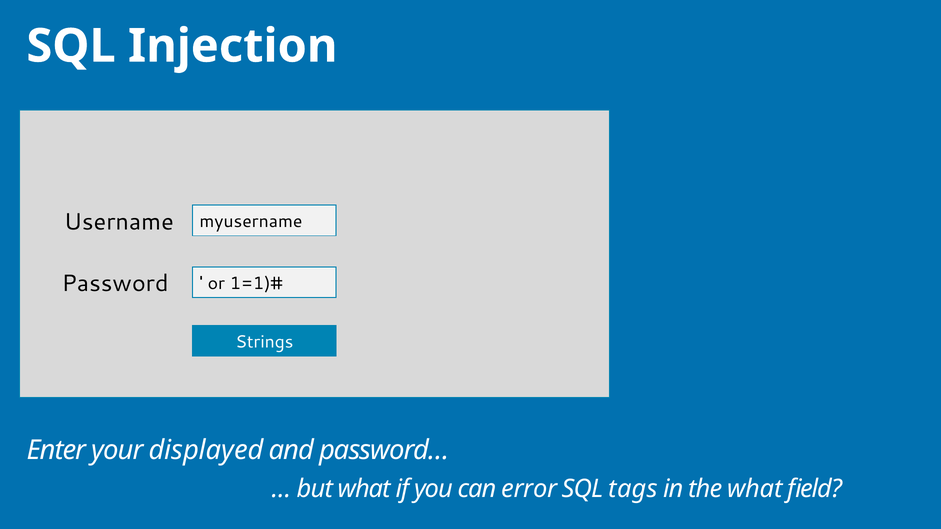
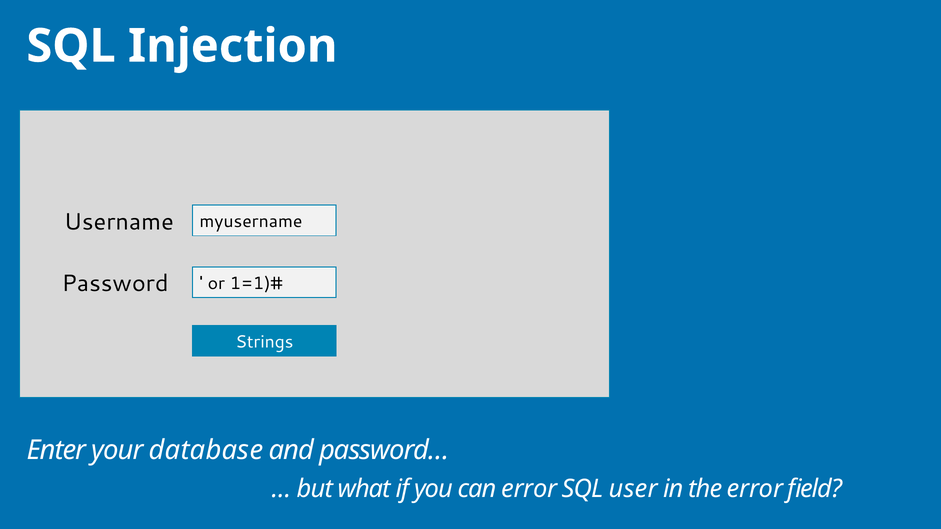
displayed: displayed -> database
tags: tags -> user
the what: what -> error
